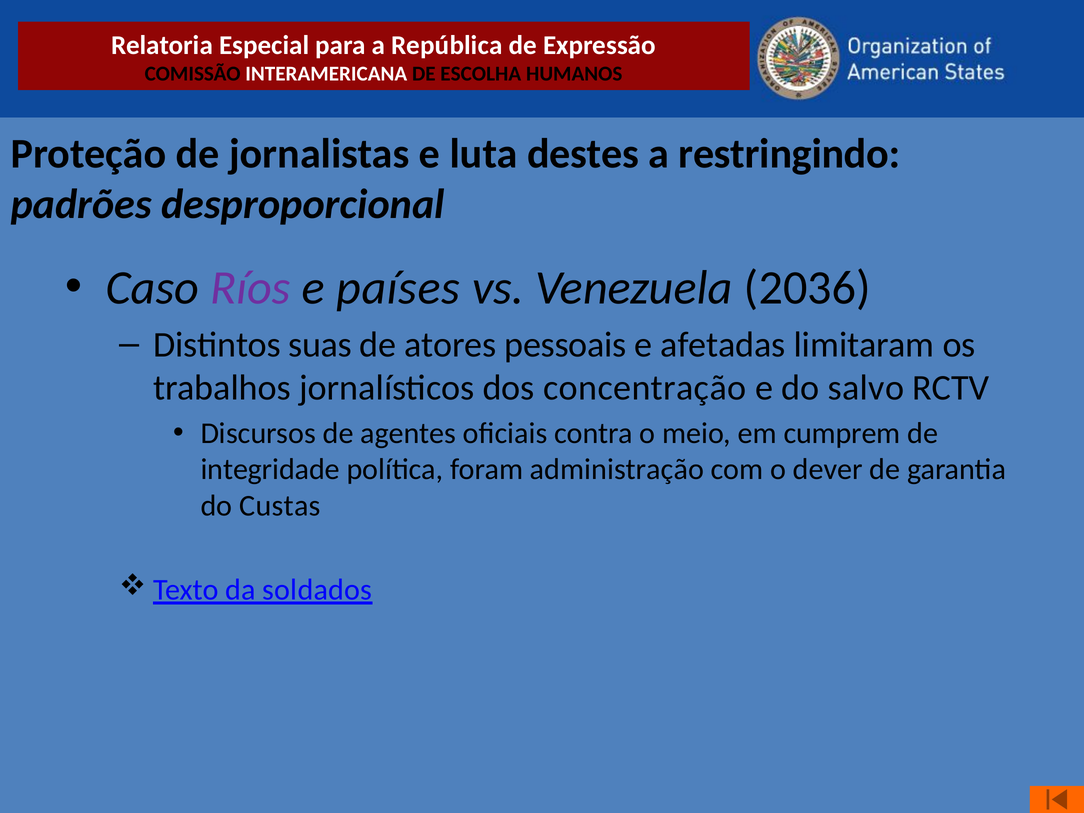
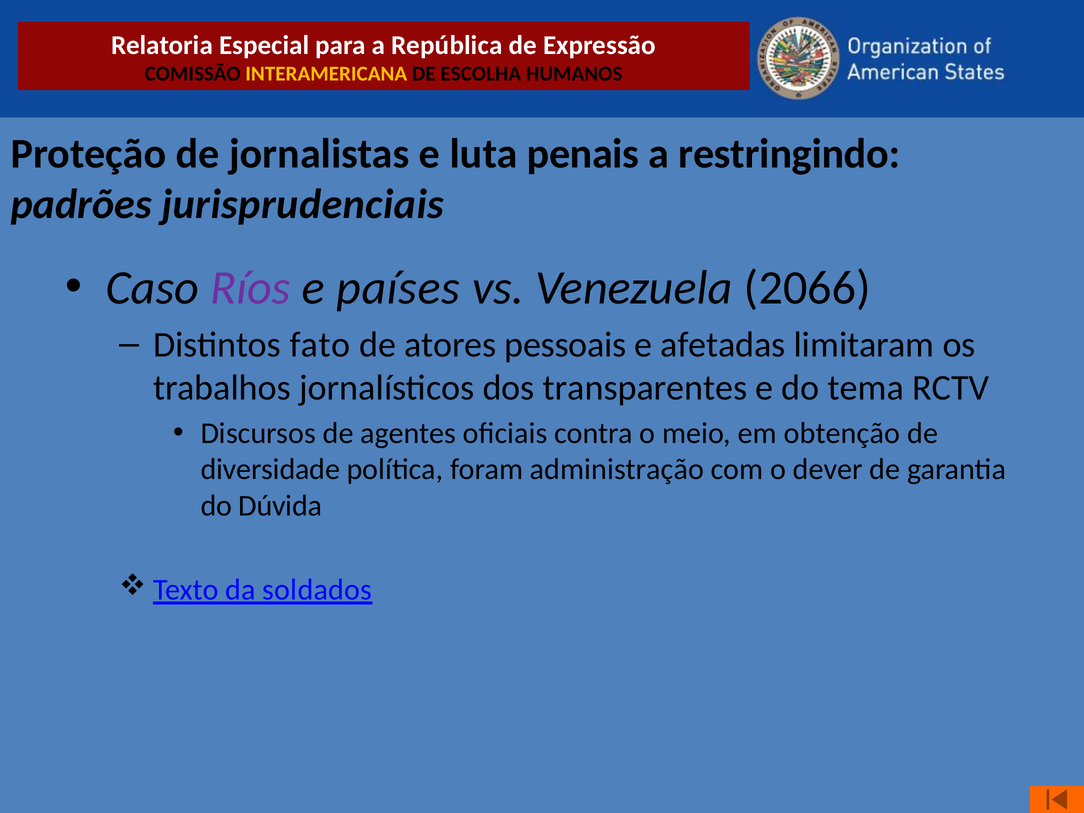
INTERAMERICANA colour: white -> yellow
destes: destes -> penais
desproporcional: desproporcional -> jurisprudenciais
2036: 2036 -> 2066
suas: suas -> fato
concentração: concentração -> transparentes
salvo: salvo -> tema
cumprem: cumprem -> obtenção
integridade: integridade -> diversidade
Custas: Custas -> Dúvida
